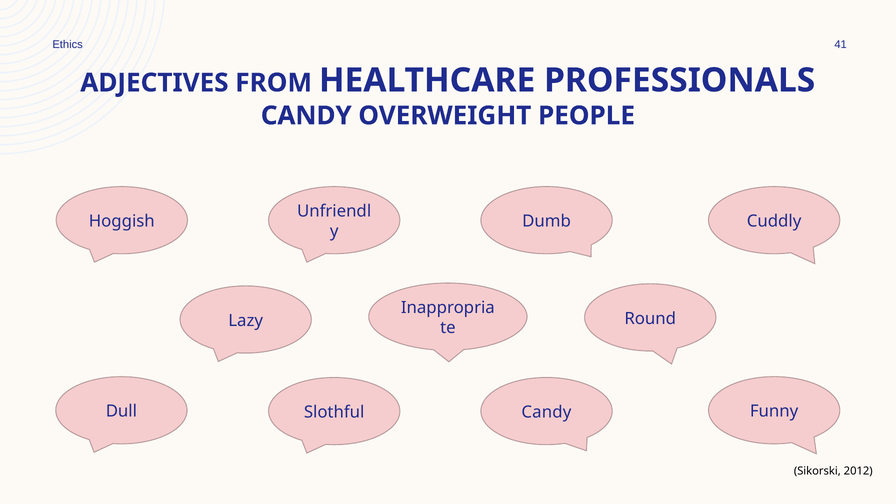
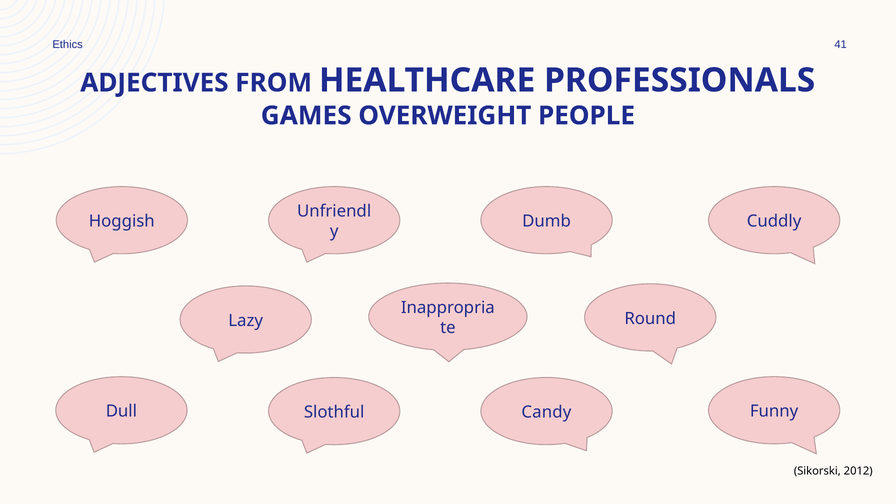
CANDY at (306, 116): CANDY -> GAMES
